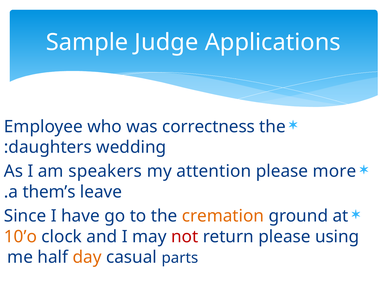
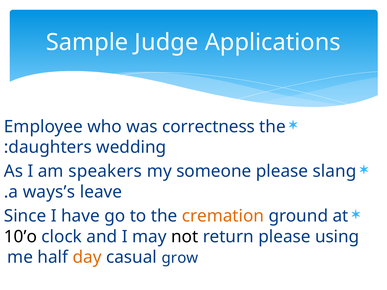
attention: attention -> someone
more: more -> slang
them’s: them’s -> ways’s
10’o colour: orange -> black
not colour: red -> black
parts: parts -> grow
